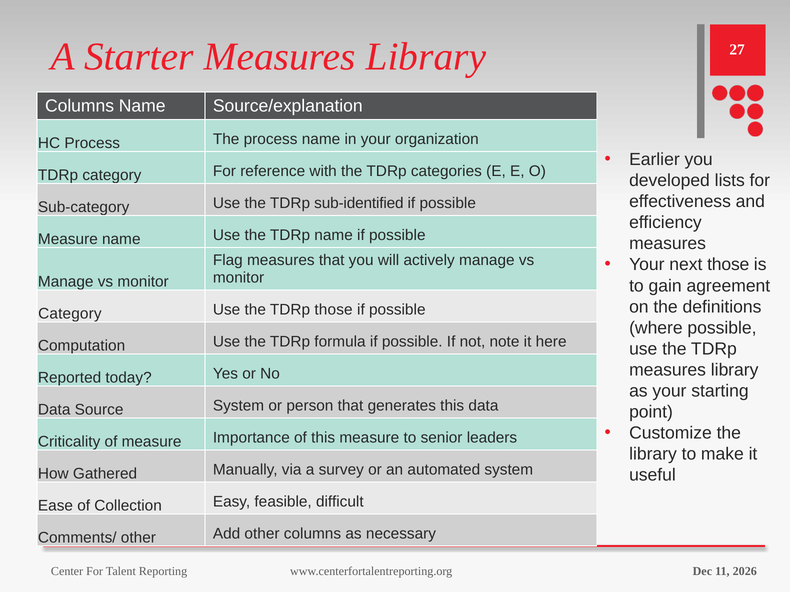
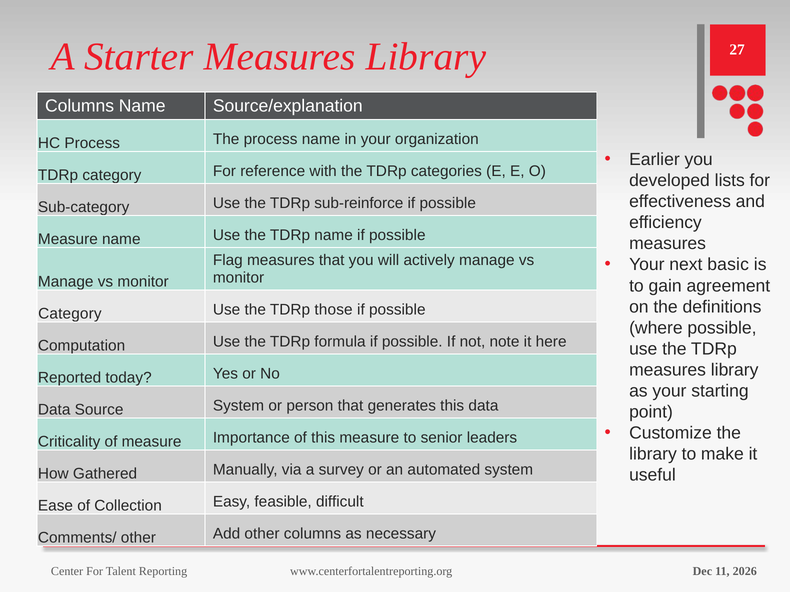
sub-identified: sub-identified -> sub-reinforce
next those: those -> basic
